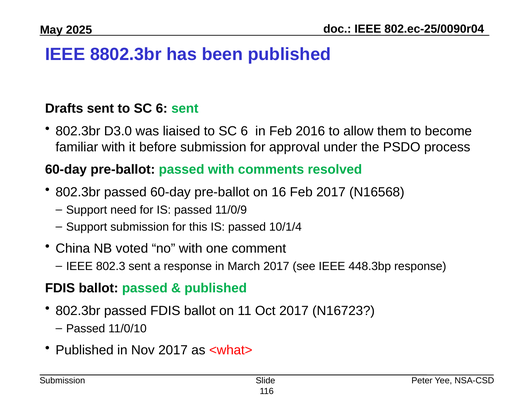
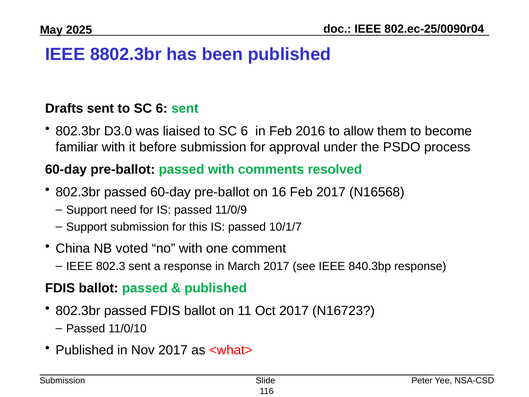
10/1/4: 10/1/4 -> 10/1/7
448.3bp: 448.3bp -> 840.3bp
